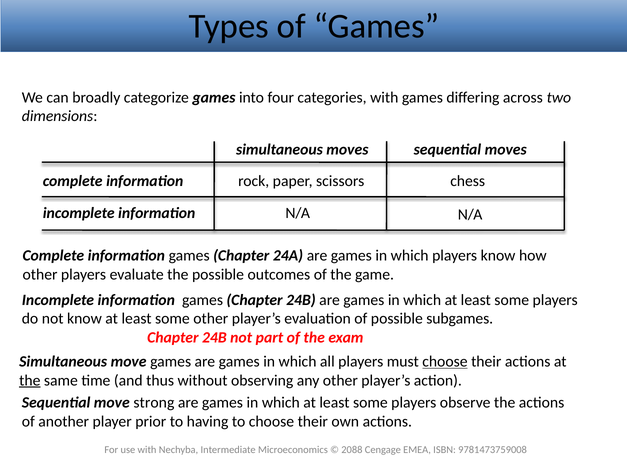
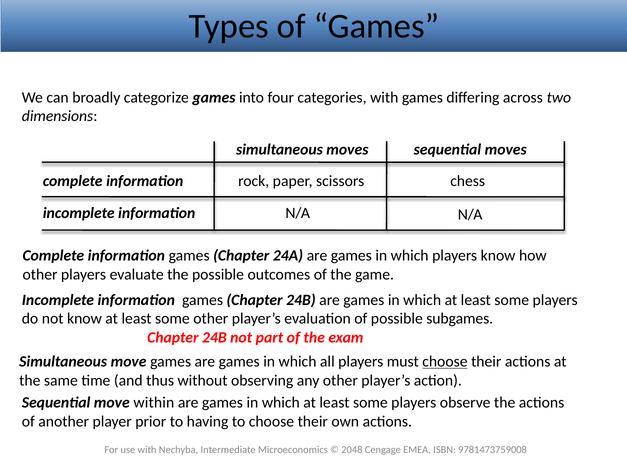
the at (30, 380) underline: present -> none
strong: strong -> within
2088: 2088 -> 2048
